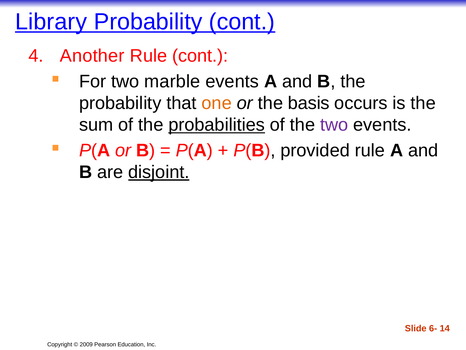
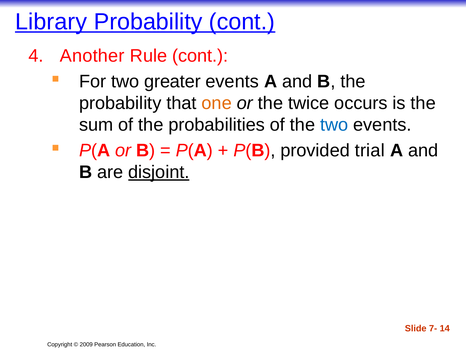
marble: marble -> greater
basis: basis -> twice
probabilities underline: present -> none
two at (334, 125) colour: purple -> blue
provided rule: rule -> trial
6-: 6- -> 7-
